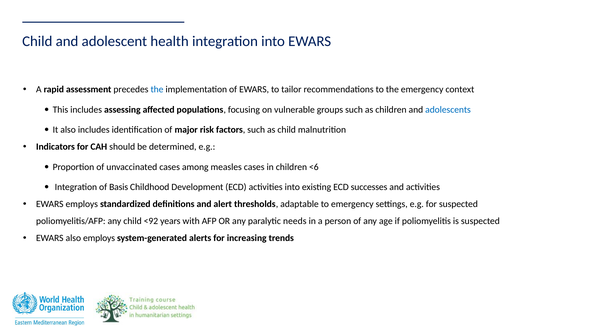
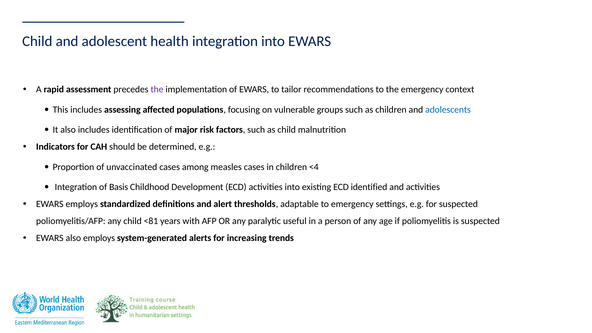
the at (157, 90) colour: blue -> purple
<6: <6 -> <4
successes: successes -> identified
<92: <92 -> <81
needs: needs -> useful
